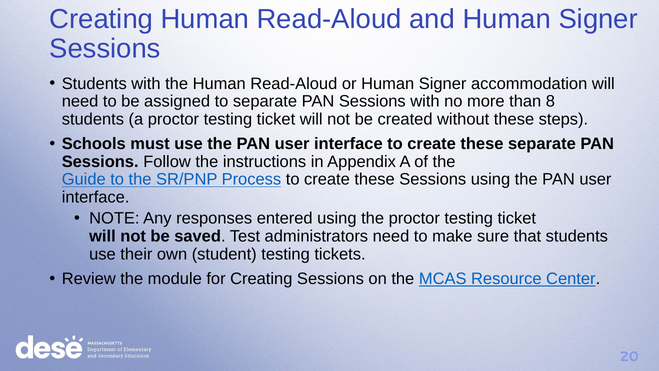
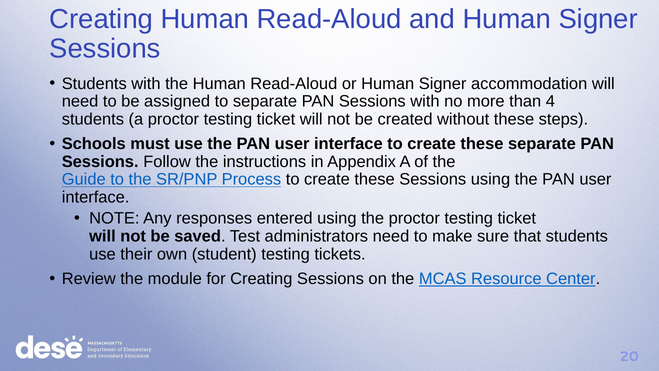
8: 8 -> 4
